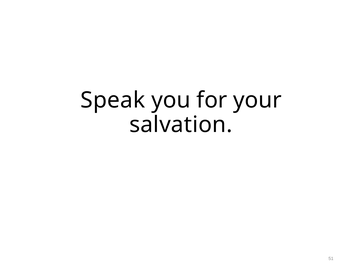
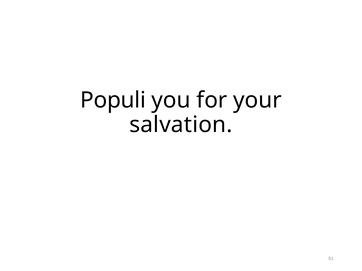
Speak: Speak -> Populi
